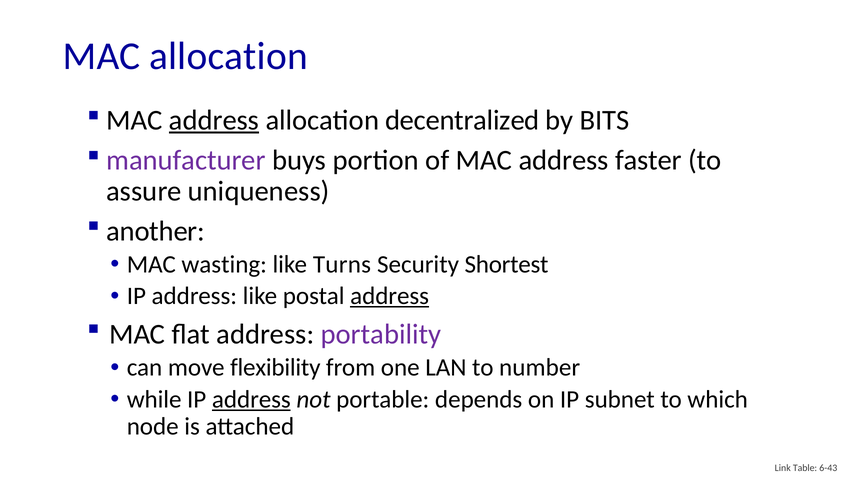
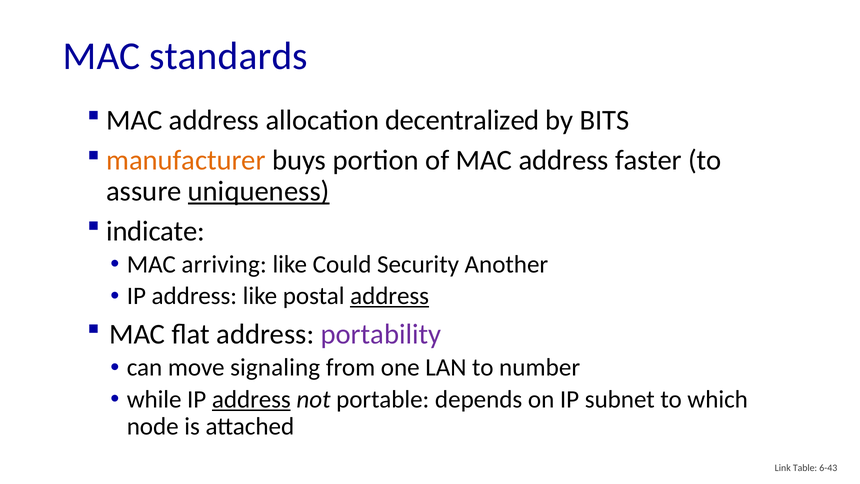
MAC allocation: allocation -> standards
address at (214, 120) underline: present -> none
manufacturer colour: purple -> orange
uniqueness underline: none -> present
another: another -> indicate
wasting: wasting -> arriving
Turns: Turns -> Could
Shortest: Shortest -> Another
flexibility: flexibility -> signaling
